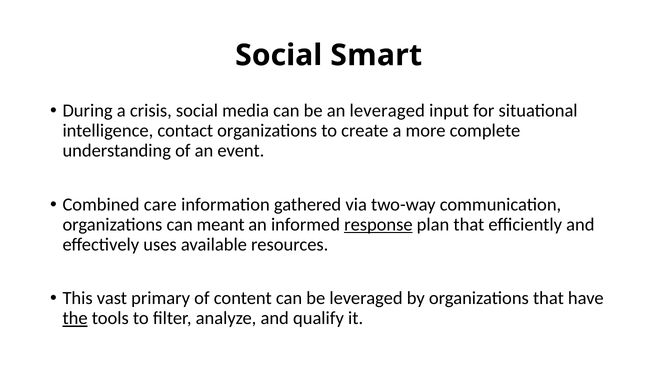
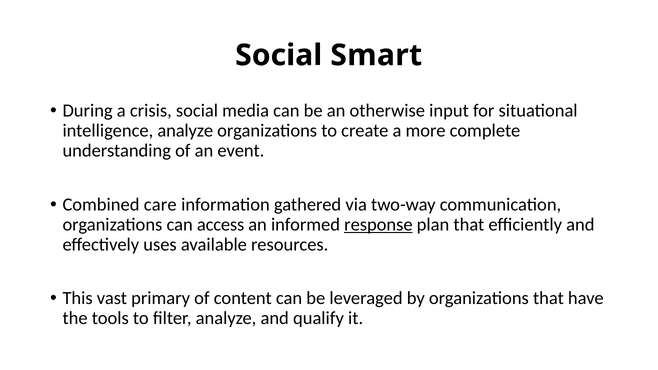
an leveraged: leveraged -> otherwise
intelligence contact: contact -> analyze
meant: meant -> access
the underline: present -> none
